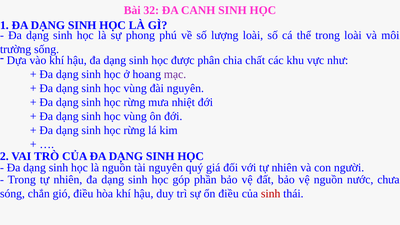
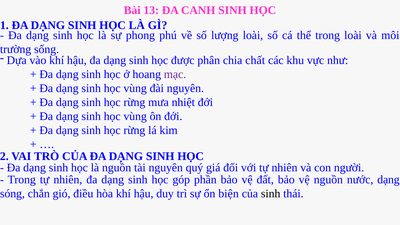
32: 32 -> 13
nước chưa: chưa -> dạng
ổn điều: điều -> biện
sinh at (271, 194) colour: red -> black
